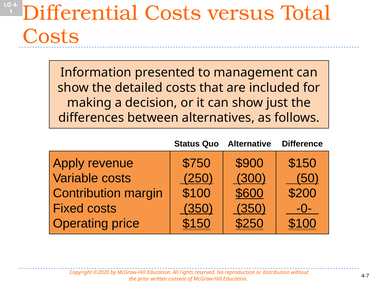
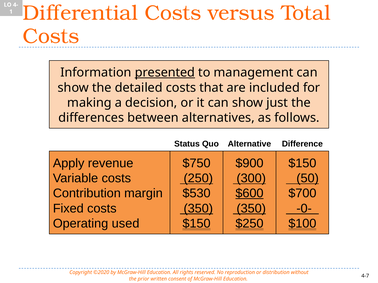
presented underline: none -> present
$100 at (197, 194): $100 -> $530
$200: $200 -> $700
price: price -> used
